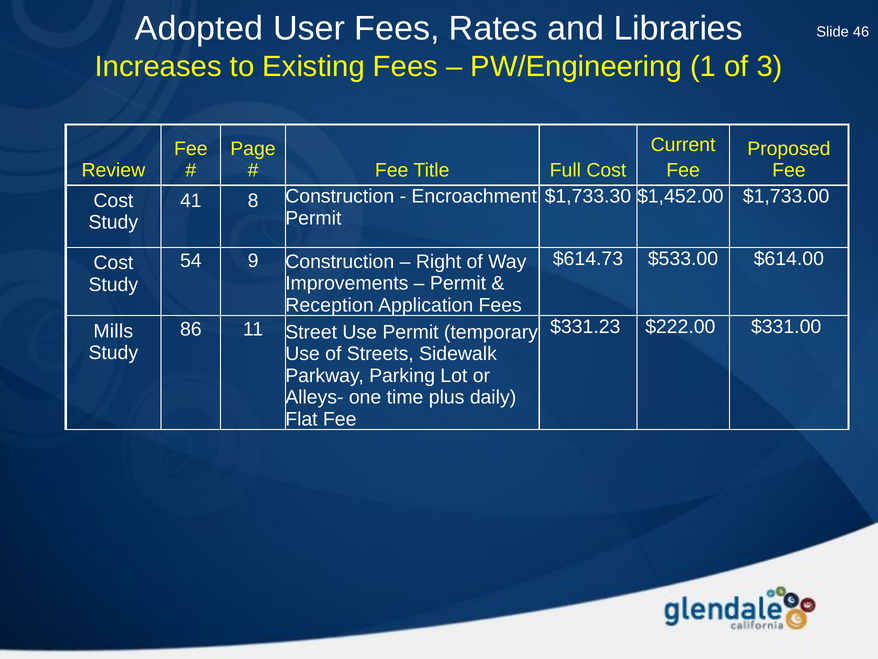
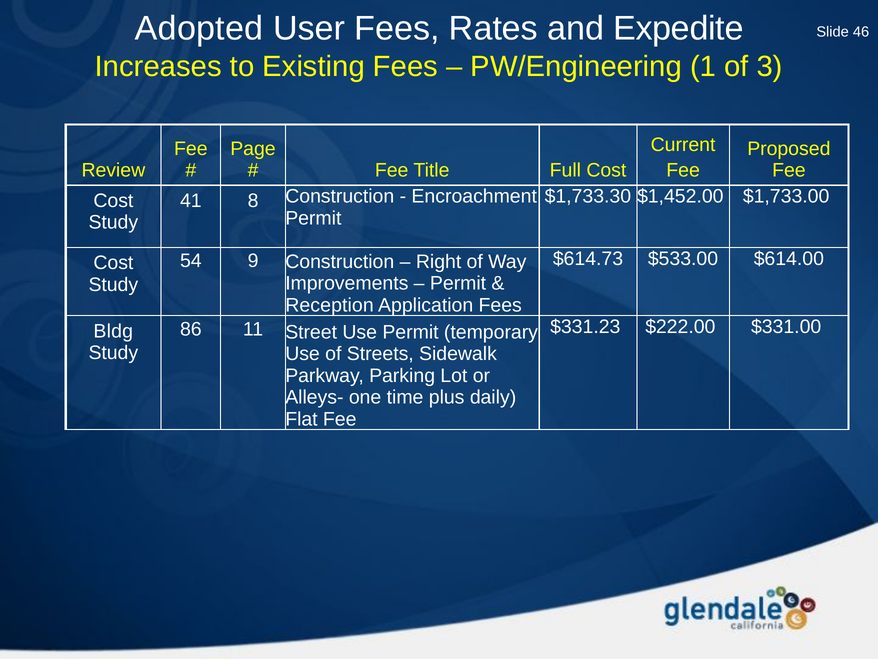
Libraries: Libraries -> Expedite
Mills: Mills -> Bldg
